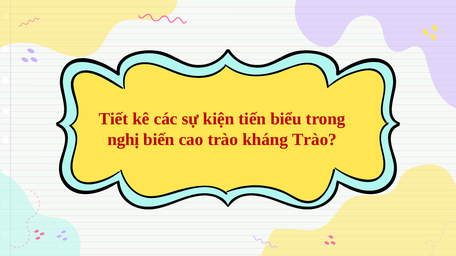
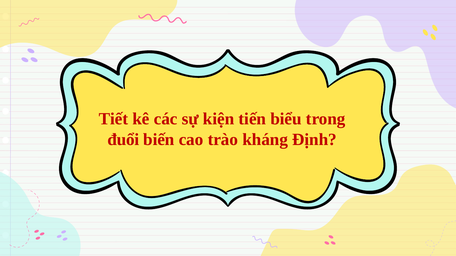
nghị: nghị -> đuổi
kháng Trào: Trào -> Định
